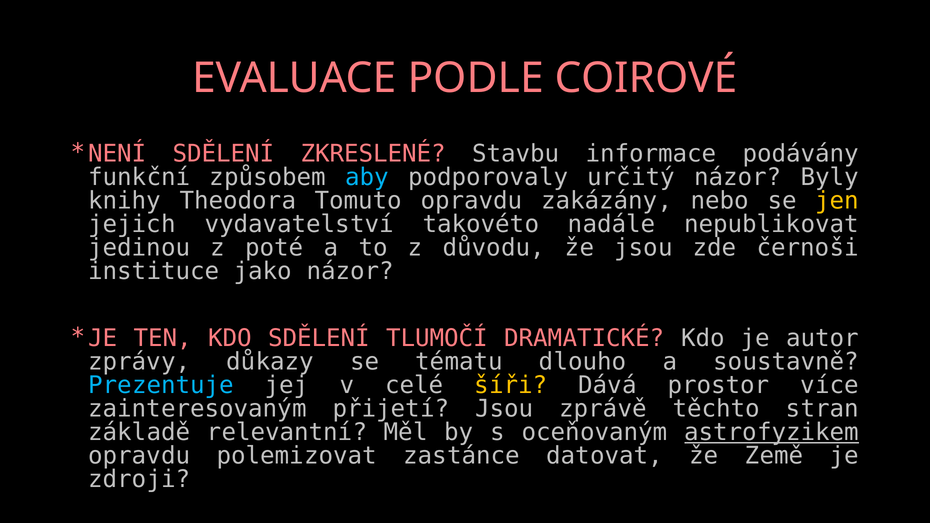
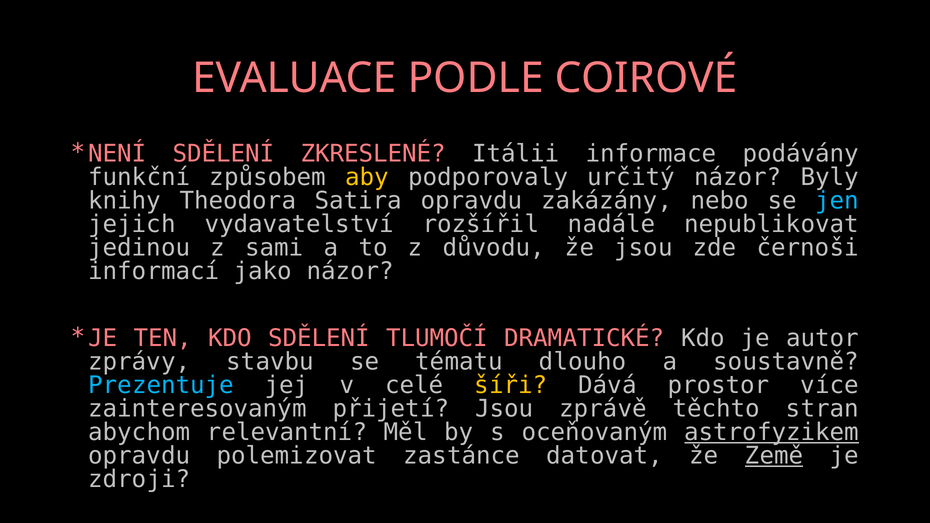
Stavbu: Stavbu -> Itálii
aby colour: light blue -> yellow
Tomuto: Tomuto -> Satira
jen colour: yellow -> light blue
takovéto: takovéto -> rozšířil
poté: poté -> sami
instituce: instituce -> informací
důkazy: důkazy -> stavbu
základě: základě -> abychom
Země underline: none -> present
